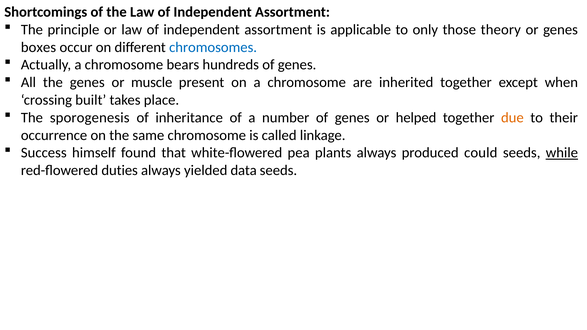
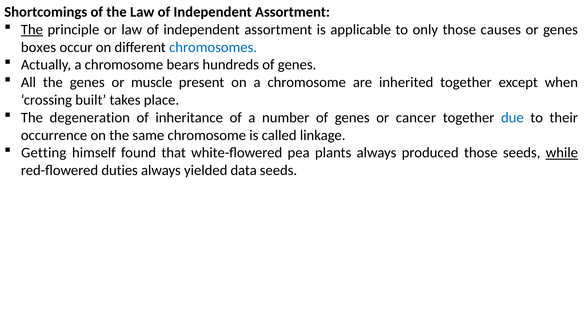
The at (32, 30) underline: none -> present
theory: theory -> causes
sporogenesis: sporogenesis -> degeneration
helped: helped -> cancer
due colour: orange -> blue
Success: Success -> Getting
produced could: could -> those
